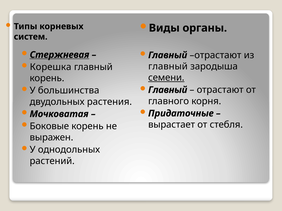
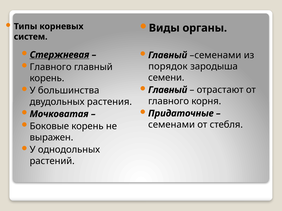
Главный отрастают: отрастают -> семенами
Корешка at (51, 67): Корешка -> Главного
главный at (168, 67): главный -> порядок
семени underline: present -> none
вырастает at (172, 125): вырастает -> семенами
